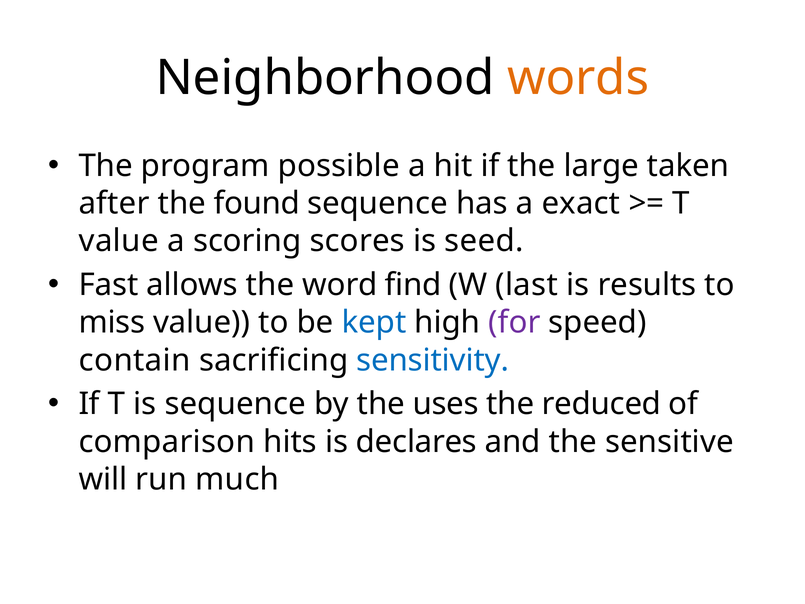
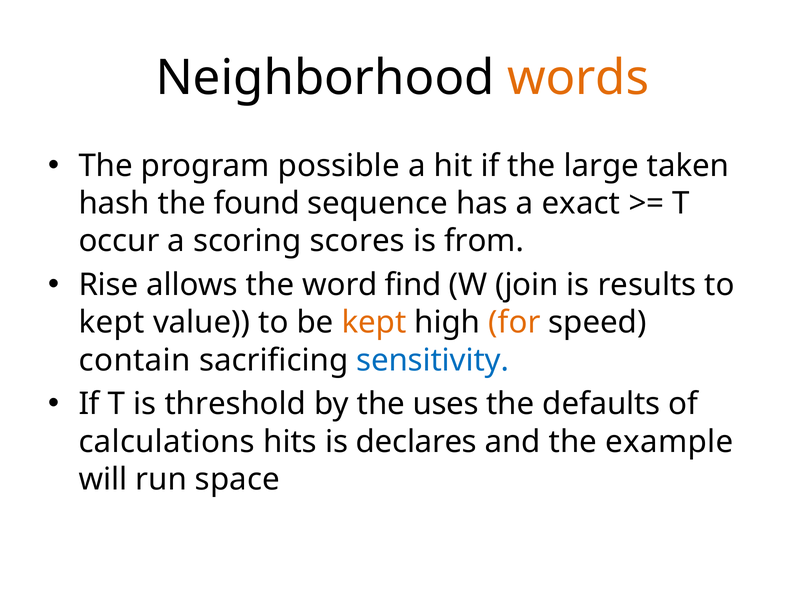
after: after -> hash
value at (119, 241): value -> occur
seed: seed -> from
Fast: Fast -> Rise
last: last -> join
miss at (112, 323): miss -> kept
kept at (374, 323) colour: blue -> orange
for colour: purple -> orange
is sequence: sequence -> threshold
reduced: reduced -> defaults
comparison: comparison -> calculations
sensitive: sensitive -> example
much: much -> space
